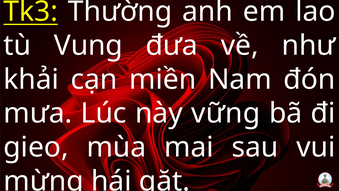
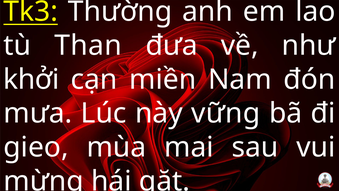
Vung: Vung -> Than
khải: khải -> khởi
